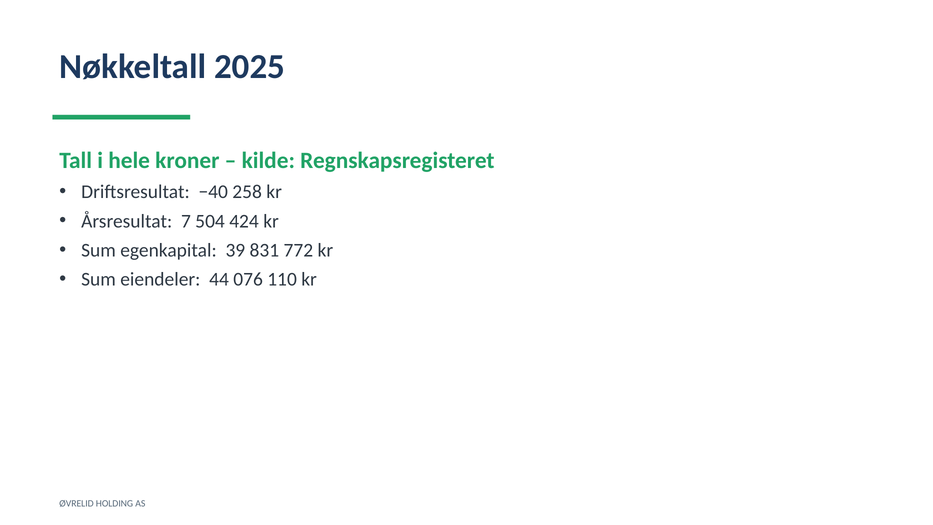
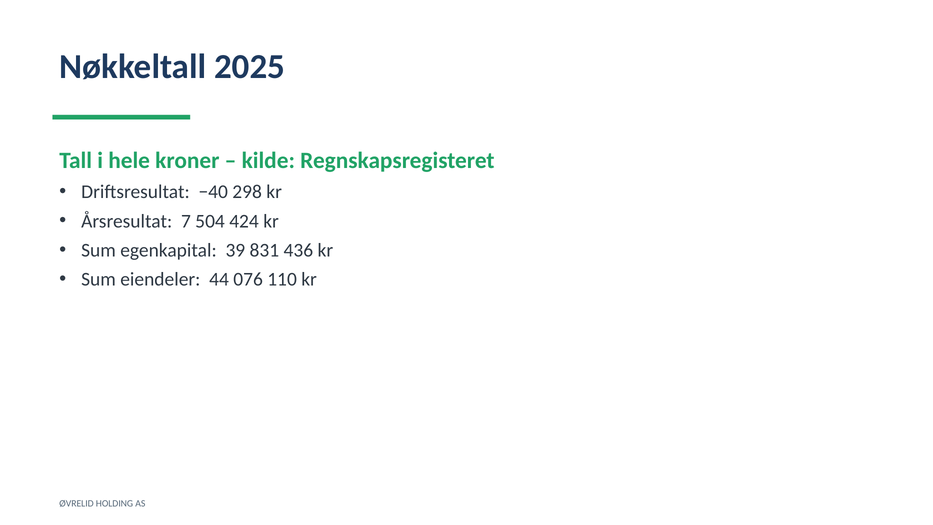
258: 258 -> 298
772: 772 -> 436
